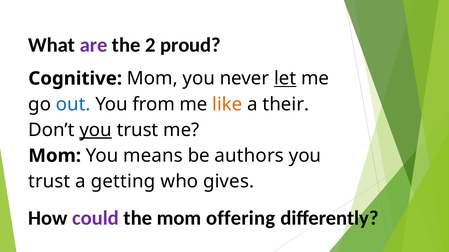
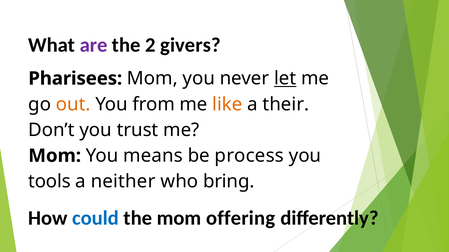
proud: proud -> givers
Cognitive: Cognitive -> Pharisees
out colour: blue -> orange
you at (96, 130) underline: present -> none
authors: authors -> process
trust at (49, 182): trust -> tools
getting: getting -> neither
gives: gives -> bring
could colour: purple -> blue
